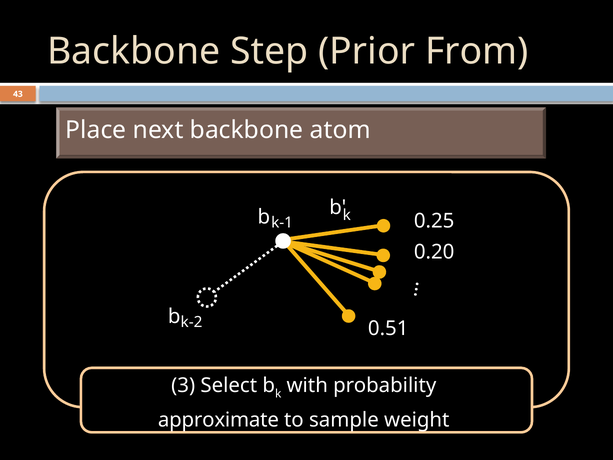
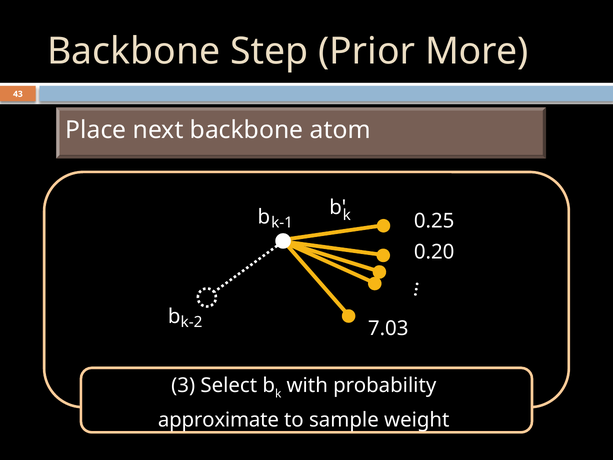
From: From -> More
0.51: 0.51 -> 7.03
